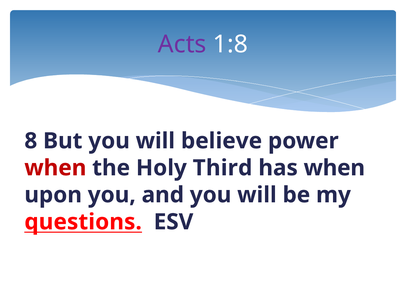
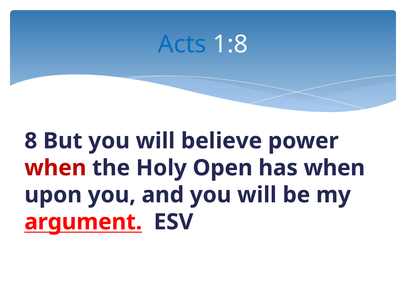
Acts colour: purple -> blue
Third: Third -> Open
questions: questions -> argument
